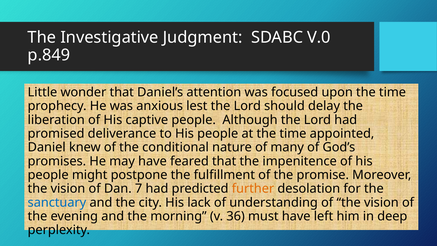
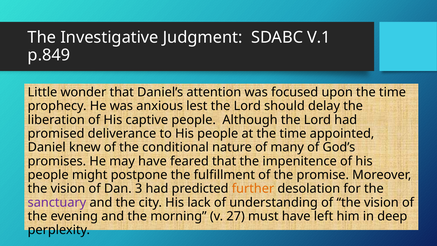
V.0: V.0 -> V.1
7: 7 -> 3
sanctuary colour: blue -> purple
36: 36 -> 27
